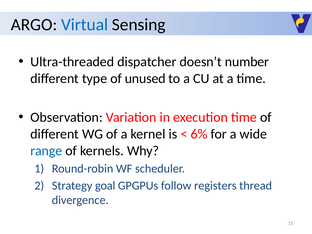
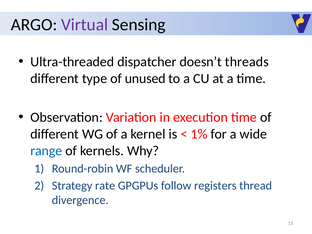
Virtual colour: blue -> purple
number: number -> threads
6%: 6% -> 1%
goal: goal -> rate
